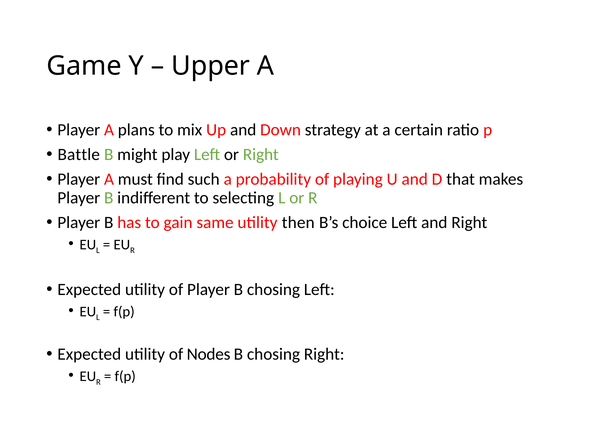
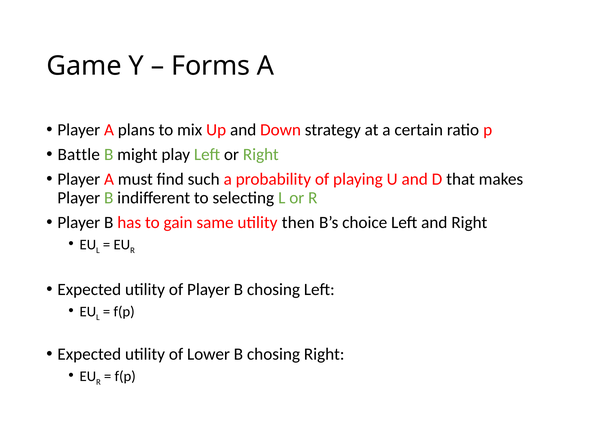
Upper: Upper -> Forms
Nodes: Nodes -> Lower
